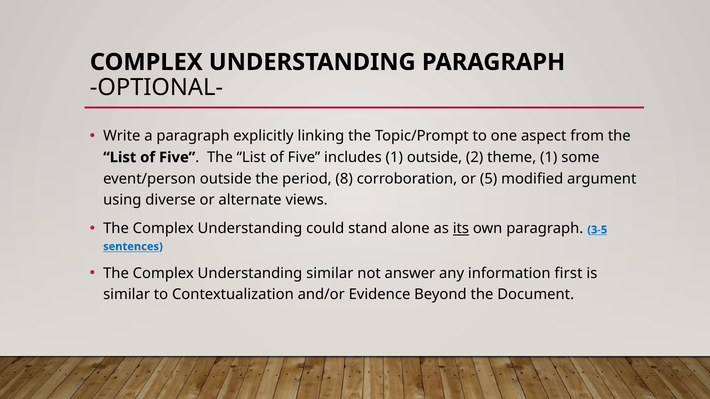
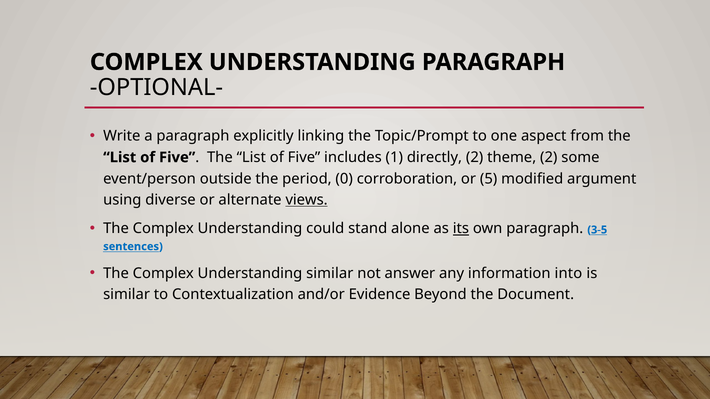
1 outside: outside -> directly
theme 1: 1 -> 2
8: 8 -> 0
views underline: none -> present
first: first -> into
